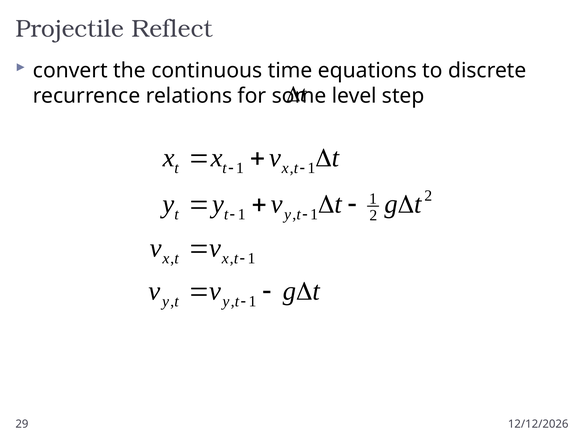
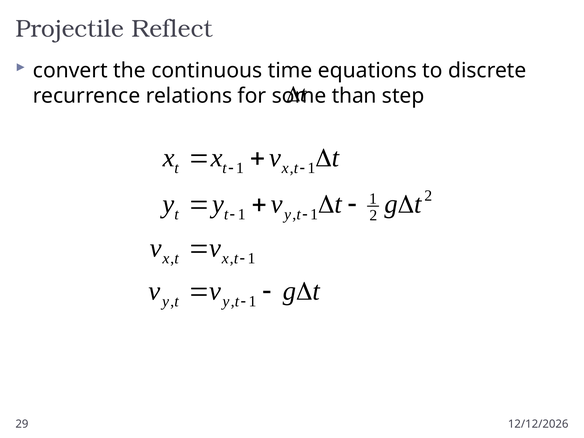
level: level -> than
